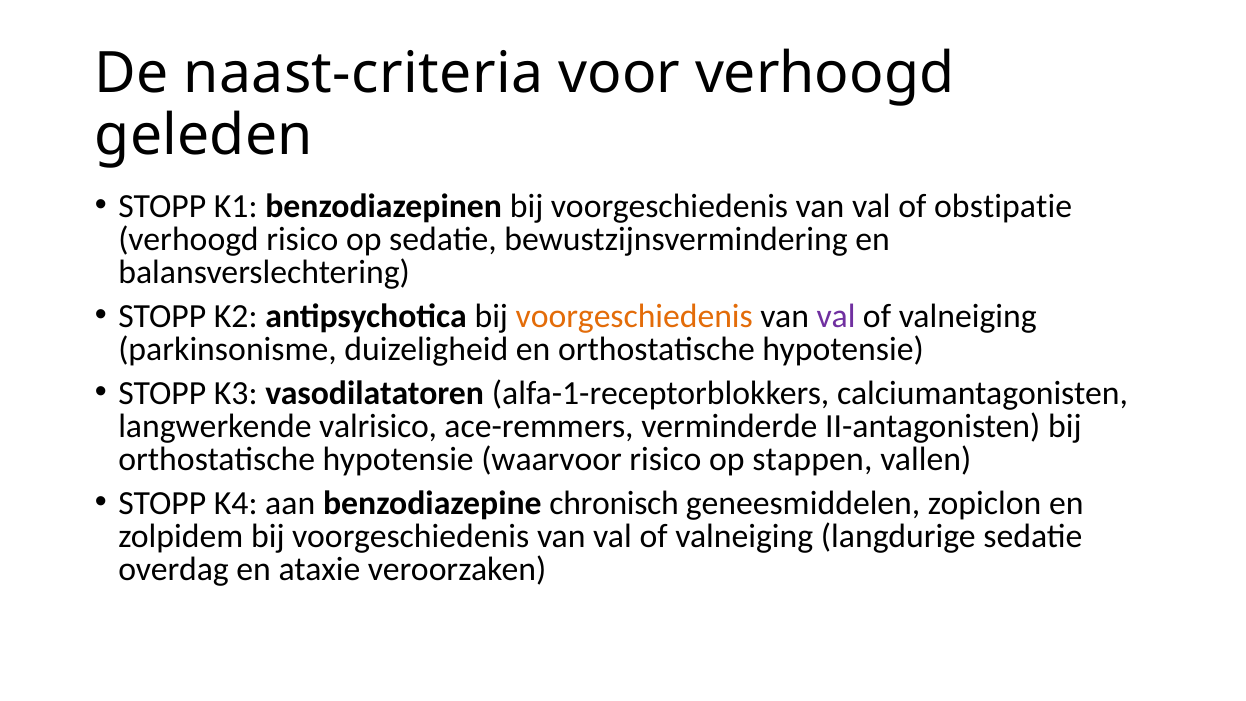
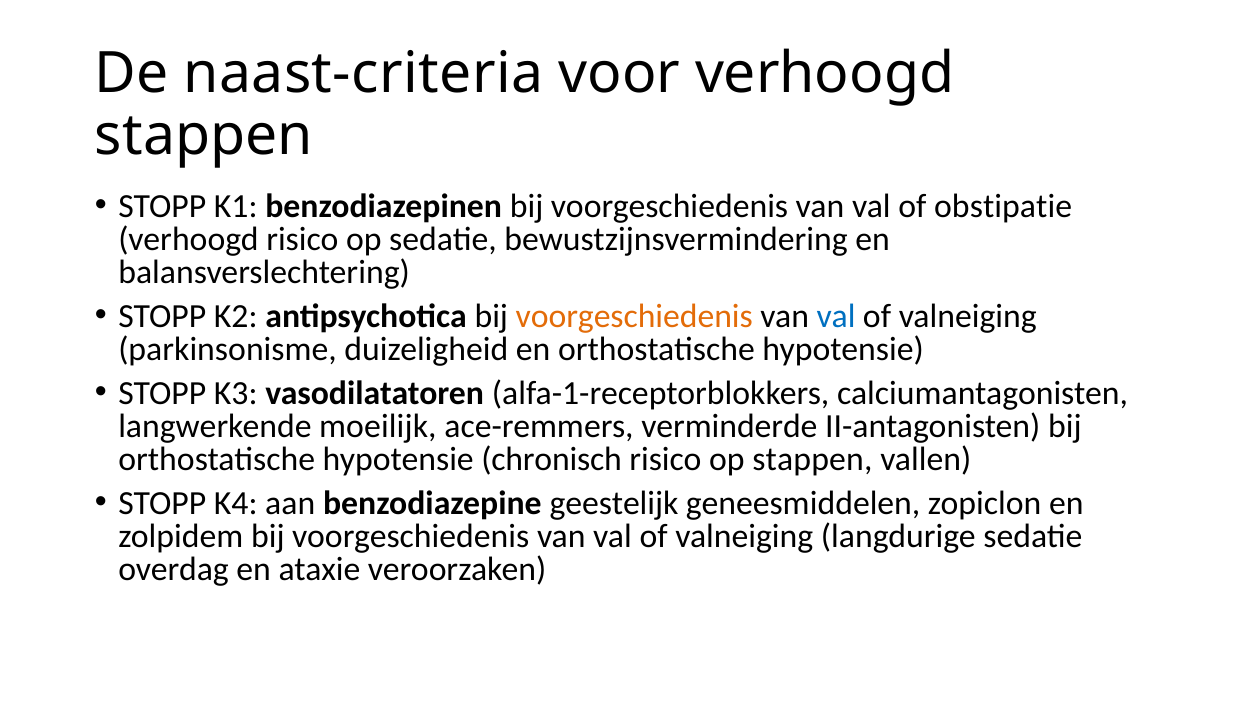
geleden at (204, 135): geleden -> stappen
val at (836, 316) colour: purple -> blue
valrisico: valrisico -> moeilijk
waarvoor: waarvoor -> chronisch
chronisch: chronisch -> geestelijk
